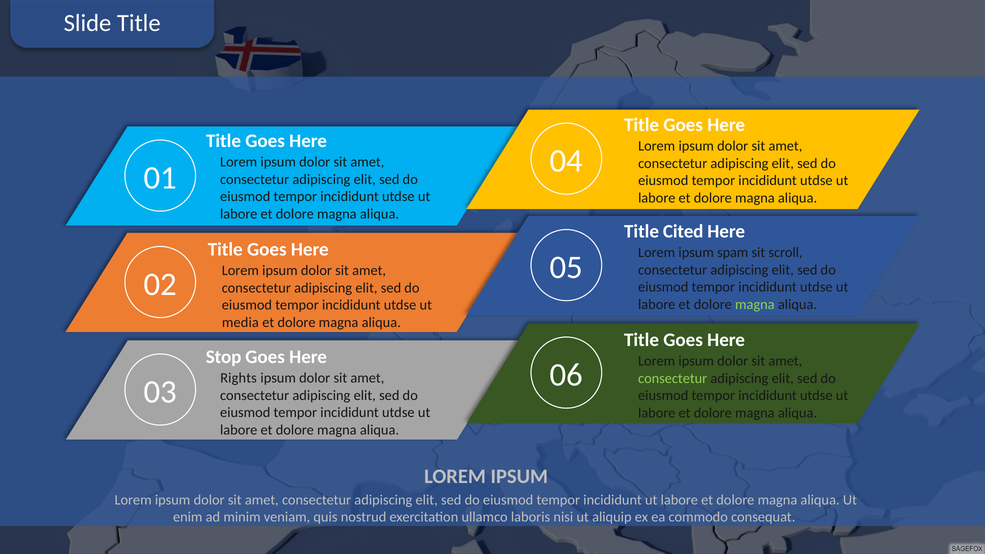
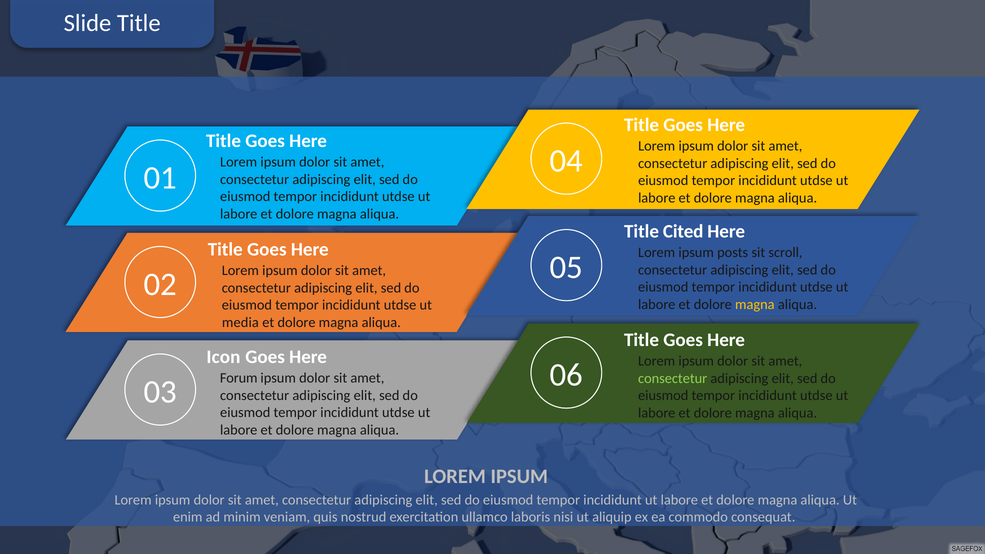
spam: spam -> posts
magna at (755, 304) colour: light green -> yellow
Stop: Stop -> Icon
Rights: Rights -> Forum
